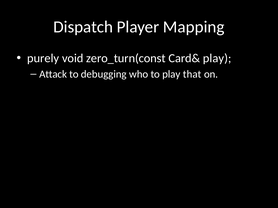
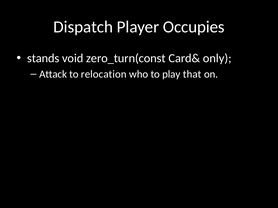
Mapping: Mapping -> Occupies
purely: purely -> stands
Card& play: play -> only
debugging: debugging -> relocation
